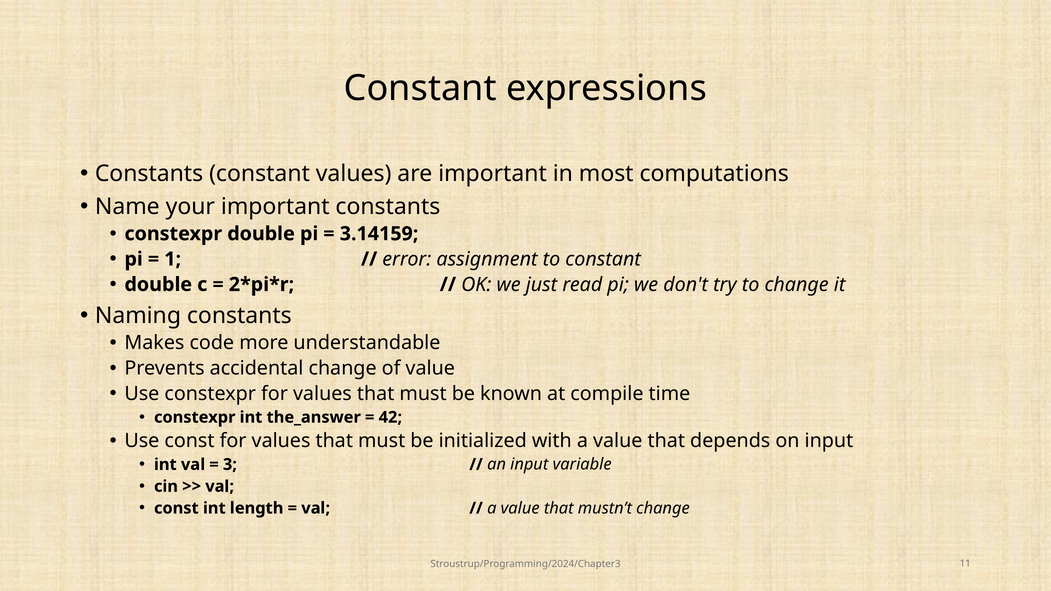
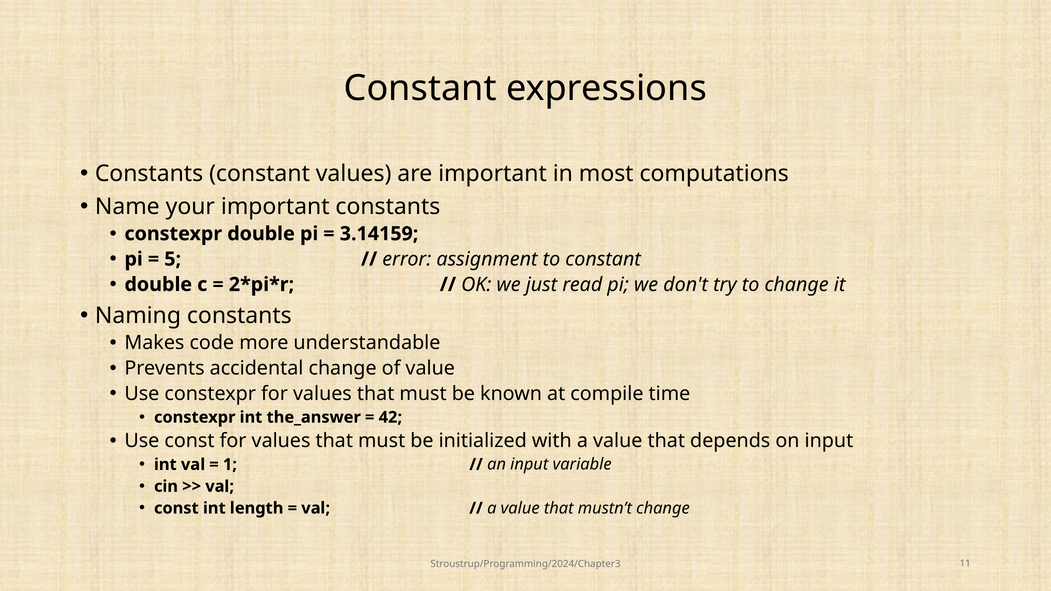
1: 1 -> 5
3: 3 -> 1
